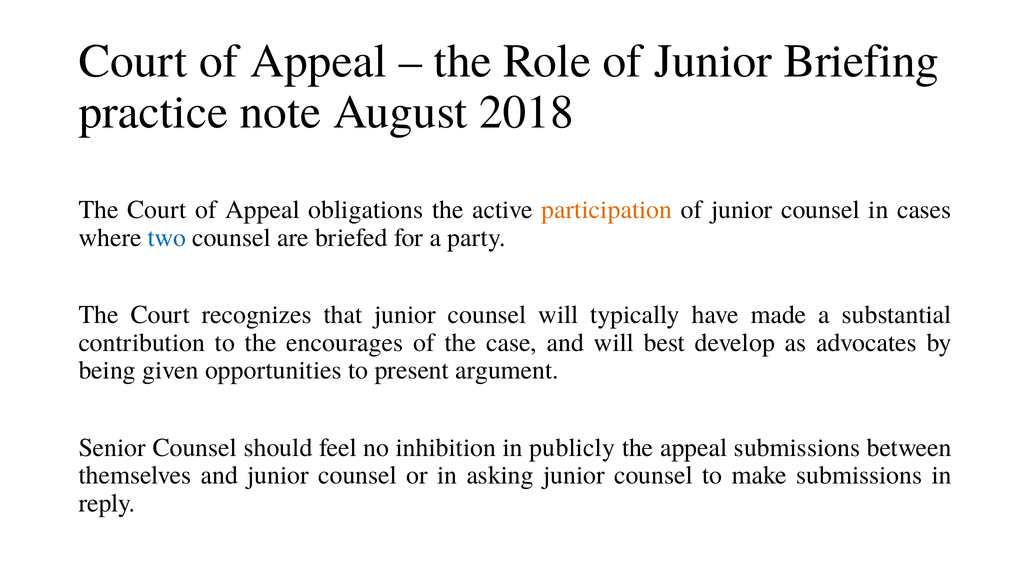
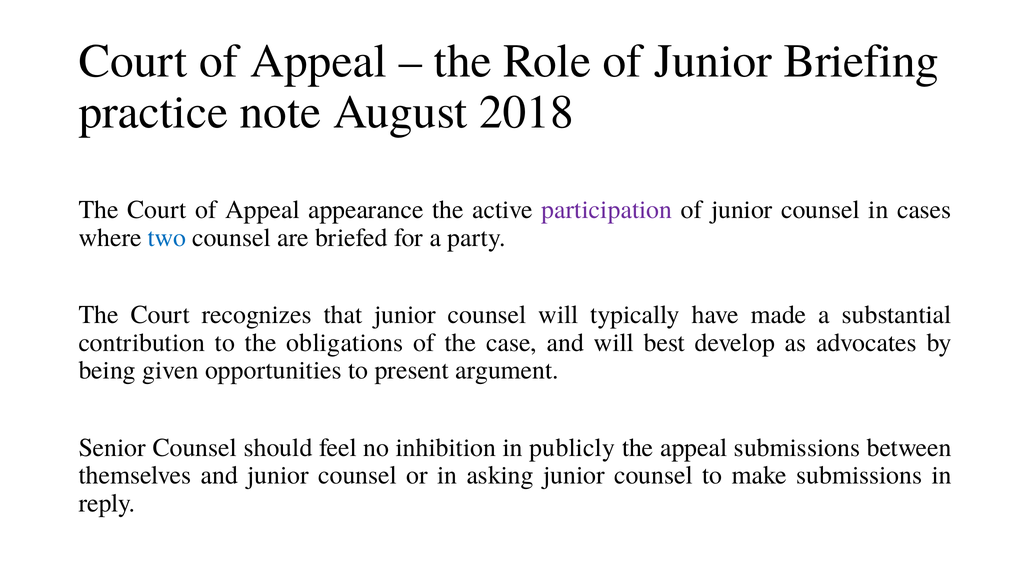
obligations: obligations -> appearance
participation colour: orange -> purple
encourages: encourages -> obligations
